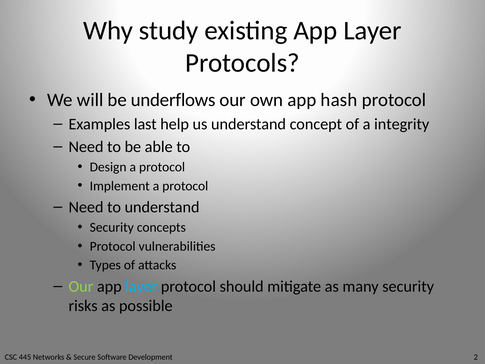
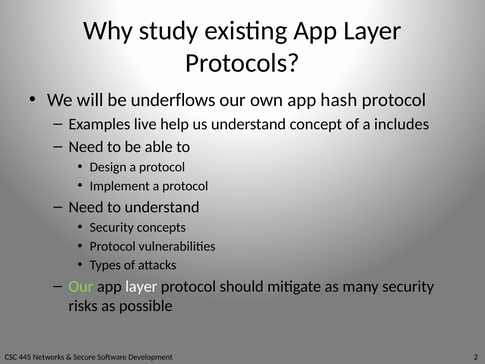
last: last -> live
integrity: integrity -> includes
layer at (141, 286) colour: light blue -> white
